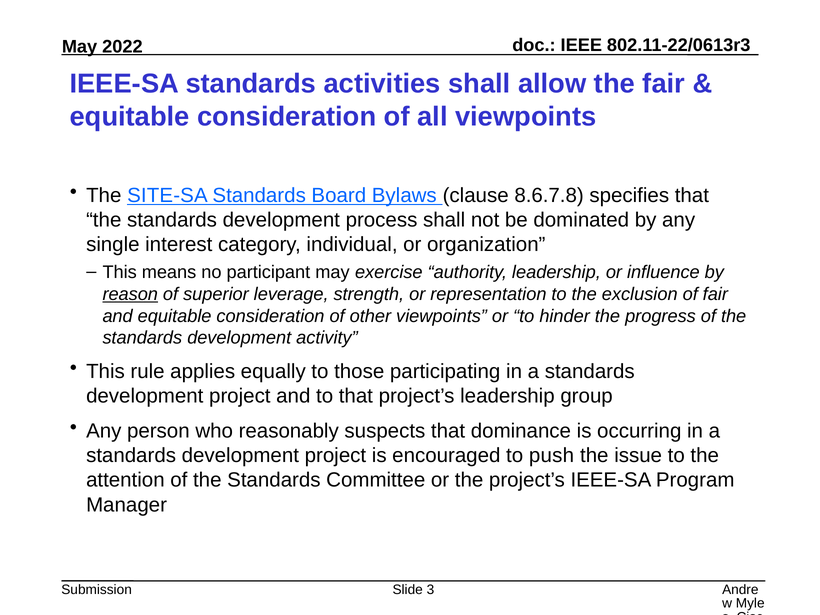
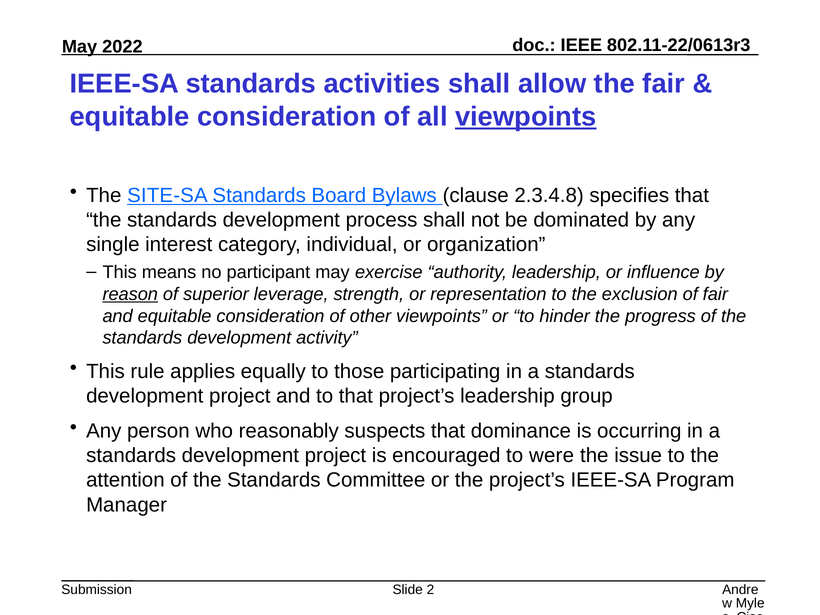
viewpoints at (526, 117) underline: none -> present
8.6.7.8: 8.6.7.8 -> 2.3.4.8
push: push -> were
3: 3 -> 2
